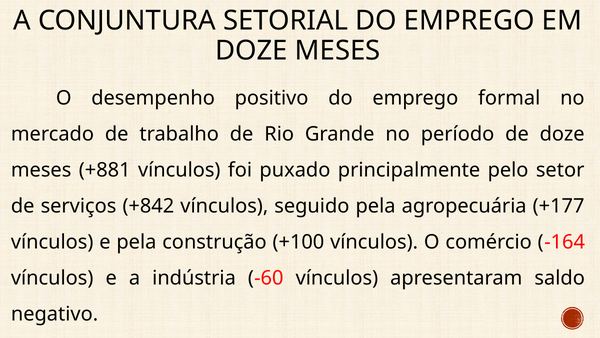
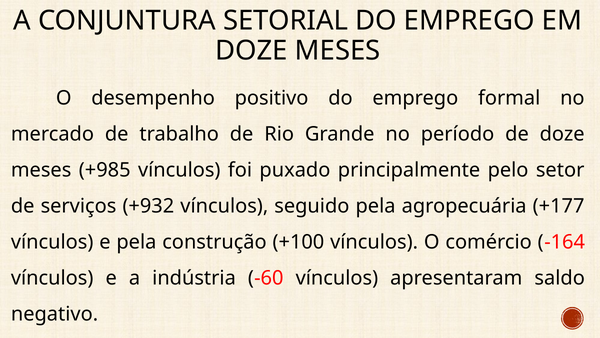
+881: +881 -> +985
+842: +842 -> +932
